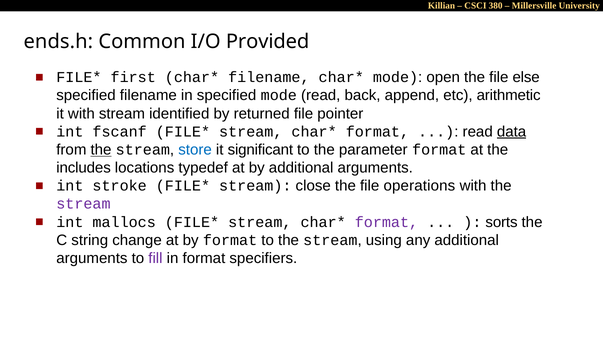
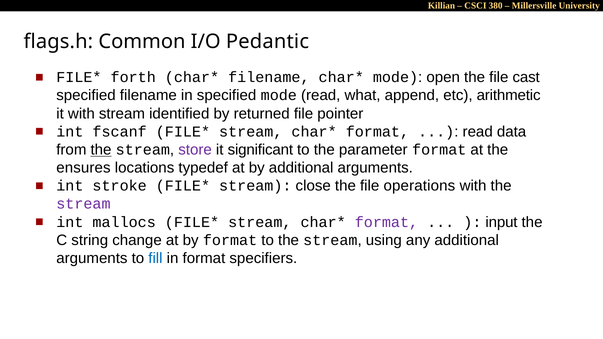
ends.h: ends.h -> flags.h
Provided: Provided -> Pedantic
first: first -> forth
else: else -> cast
back: back -> what
data underline: present -> none
store colour: blue -> purple
includes: includes -> ensures
sorts: sorts -> input
fill colour: purple -> blue
